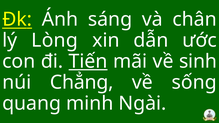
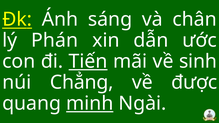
Lòng: Lòng -> Phán
sống: sống -> được
minh underline: none -> present
